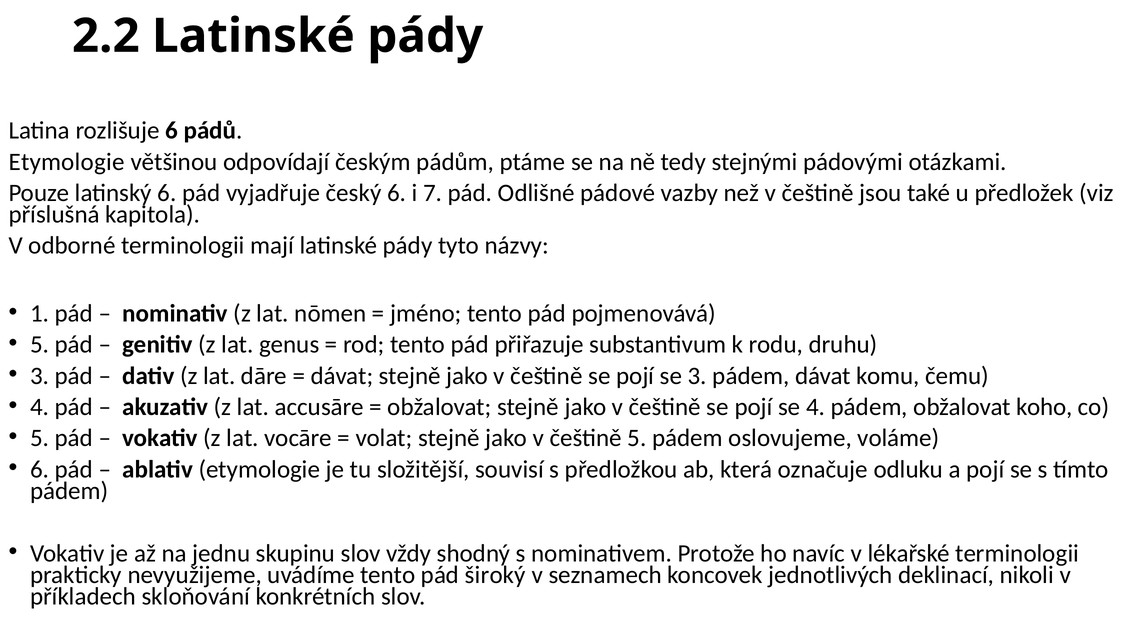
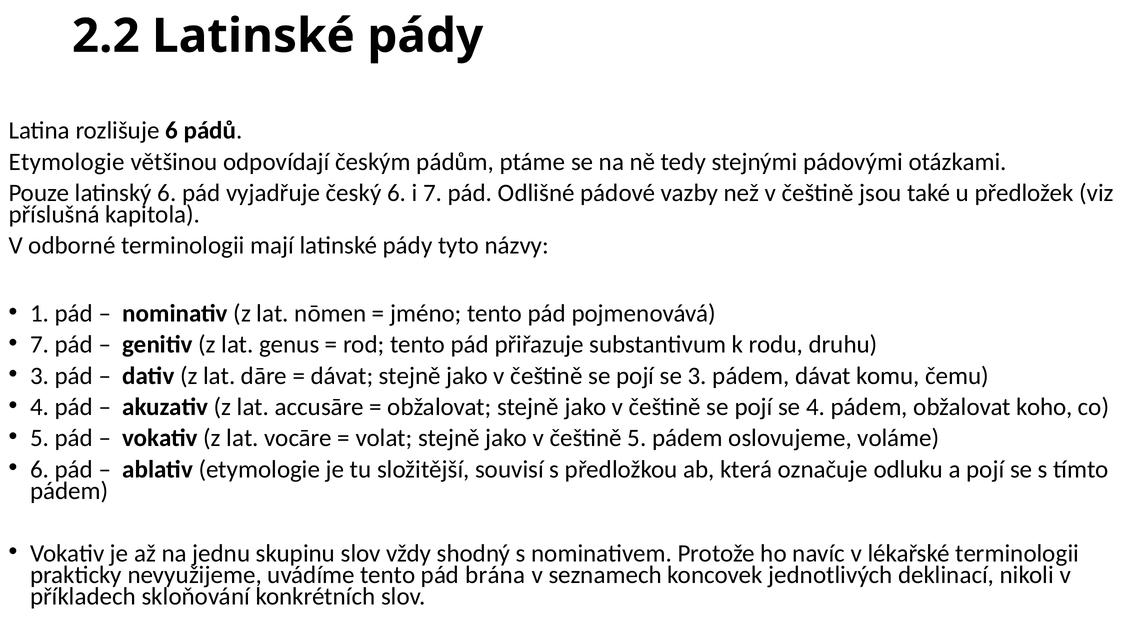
5 at (40, 345): 5 -> 7
široký: široký -> brána
